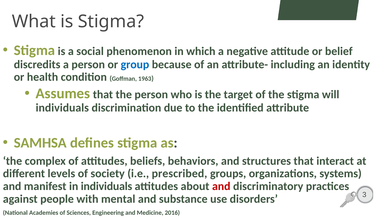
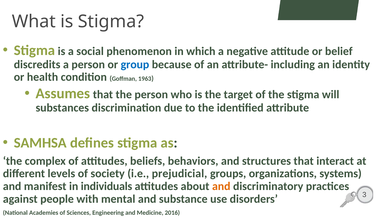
individuals at (62, 108): individuals -> substances
prescribed: prescribed -> prejudicial
and at (221, 186) colour: red -> orange
